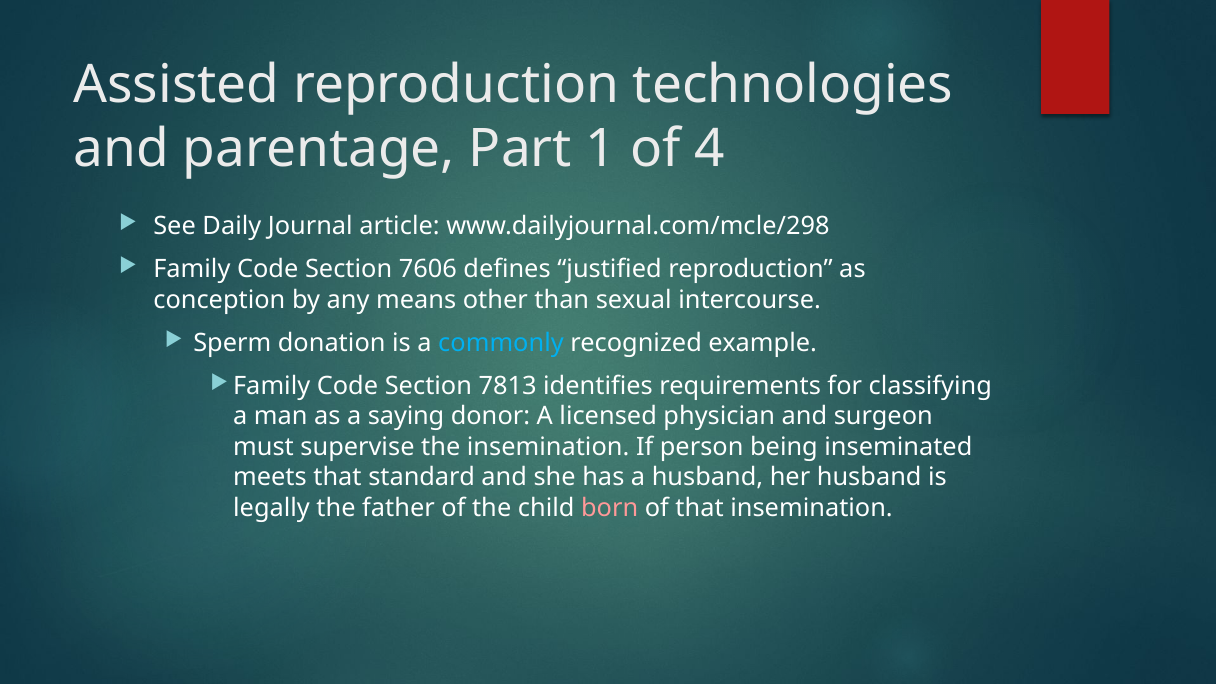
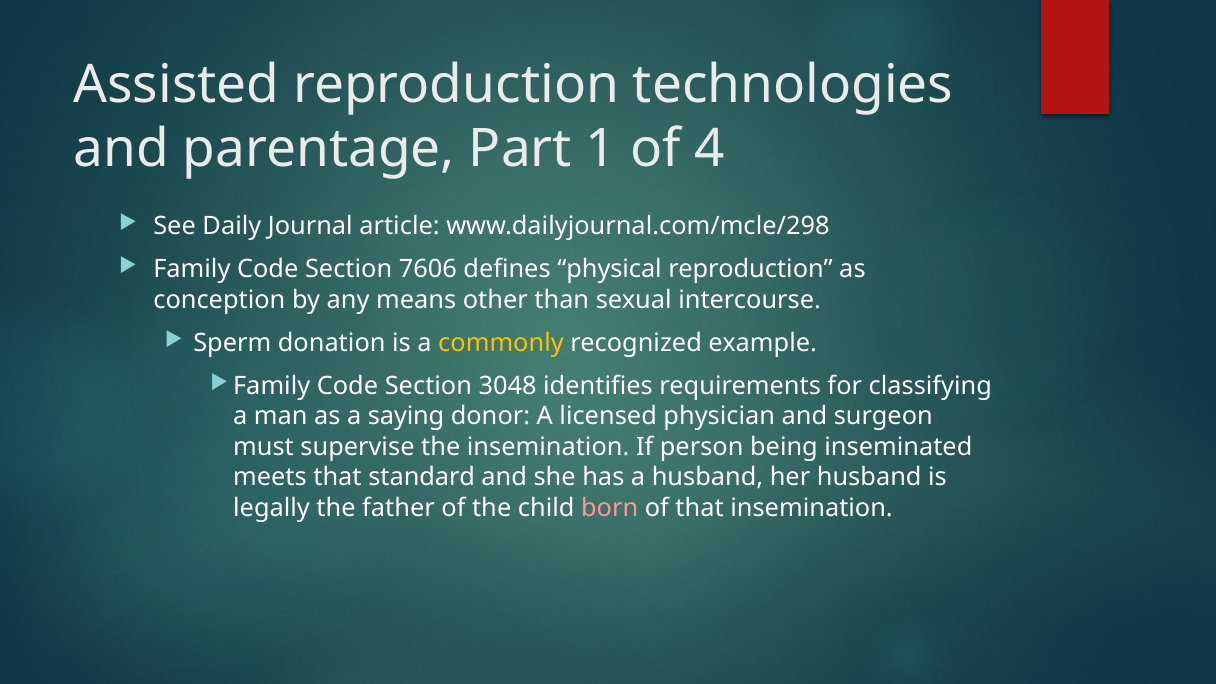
justified: justified -> physical
commonly colour: light blue -> yellow
7813: 7813 -> 3048
